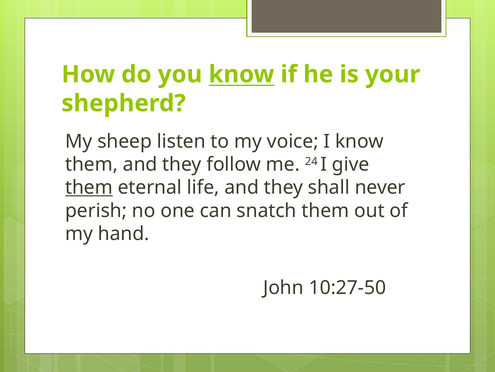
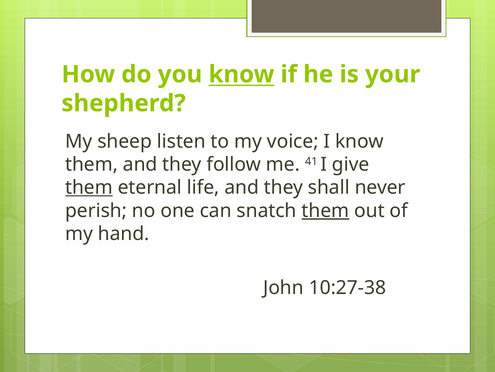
24: 24 -> 41
them at (325, 210) underline: none -> present
10:27-50: 10:27-50 -> 10:27-38
